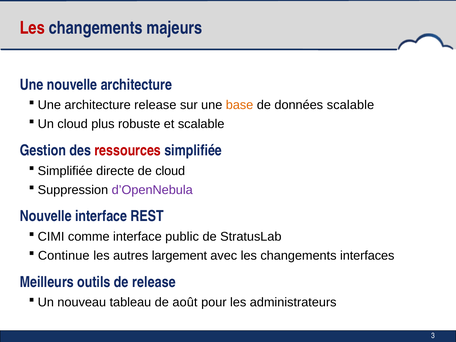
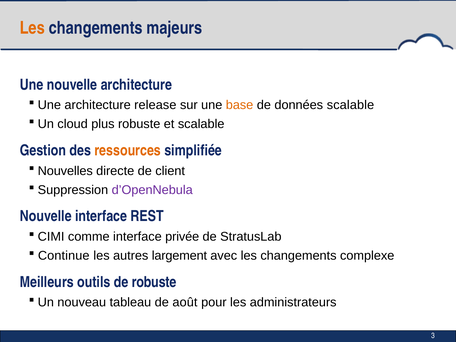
Les at (32, 28) colour: red -> orange
ressources colour: red -> orange
Simplifiée at (65, 171): Simplifiée -> Nouvelles
de cloud: cloud -> client
public: public -> privée
interfaces: interfaces -> complexe
de release: release -> robuste
